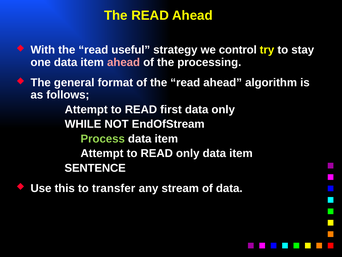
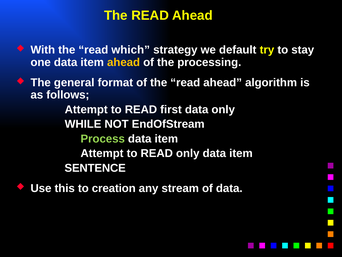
useful: useful -> which
control: control -> default
ahead at (124, 62) colour: pink -> yellow
transfer: transfer -> creation
